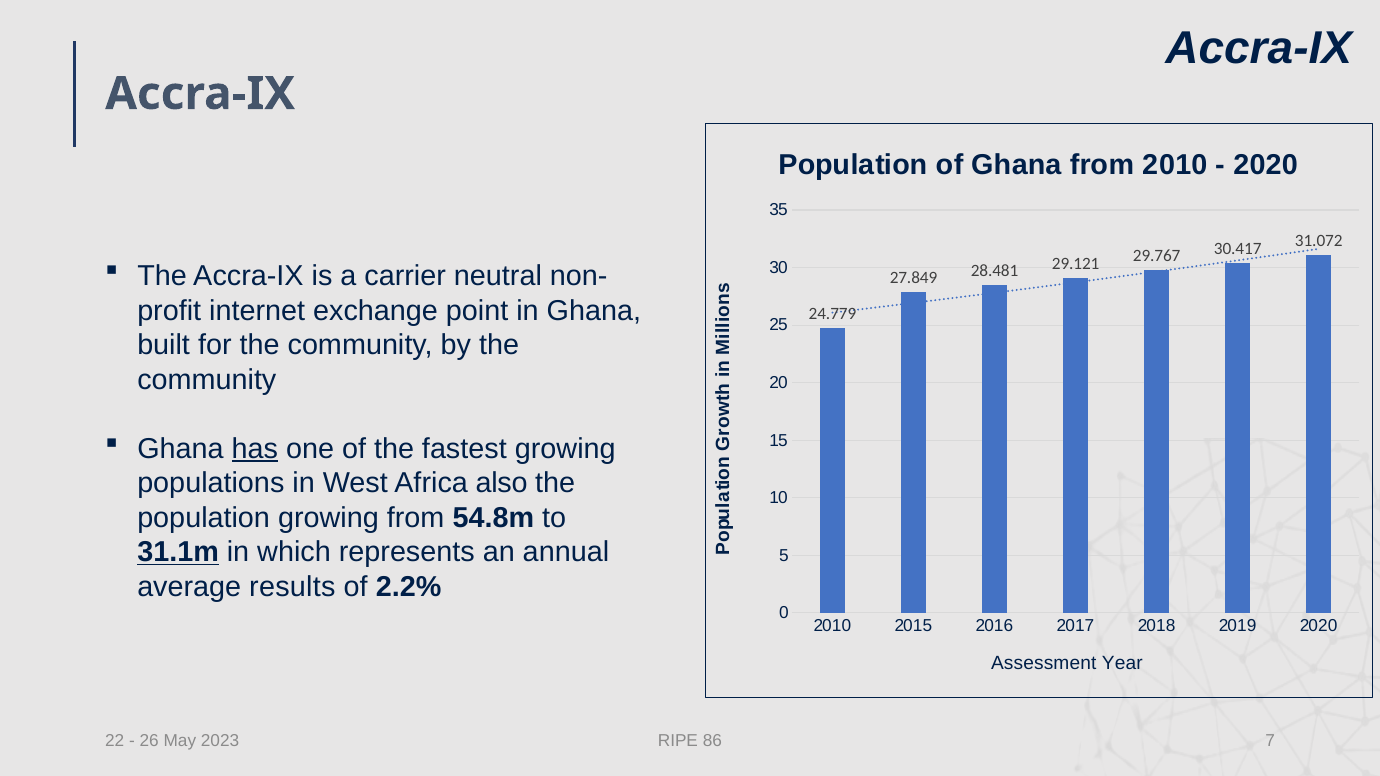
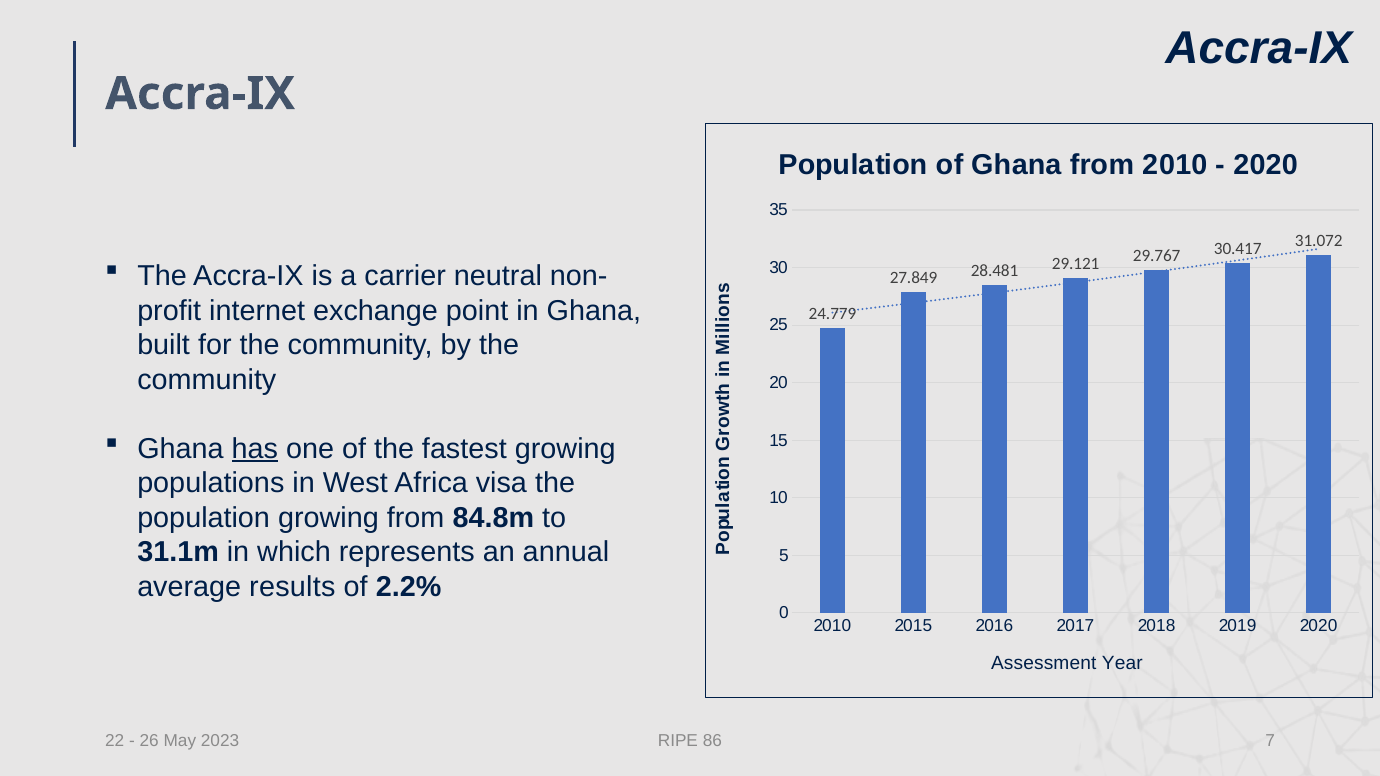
also: also -> visa
54.8m: 54.8m -> 84.8m
31.1m underline: present -> none
